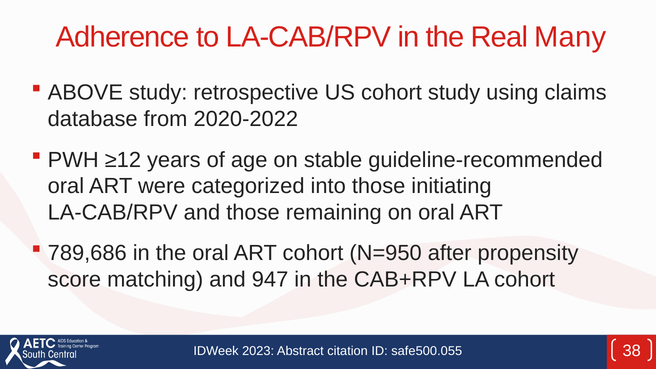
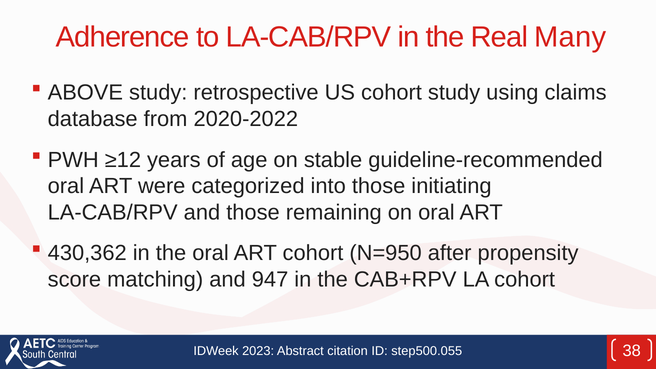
789,686: 789,686 -> 430,362
safe500.055: safe500.055 -> step500.055
